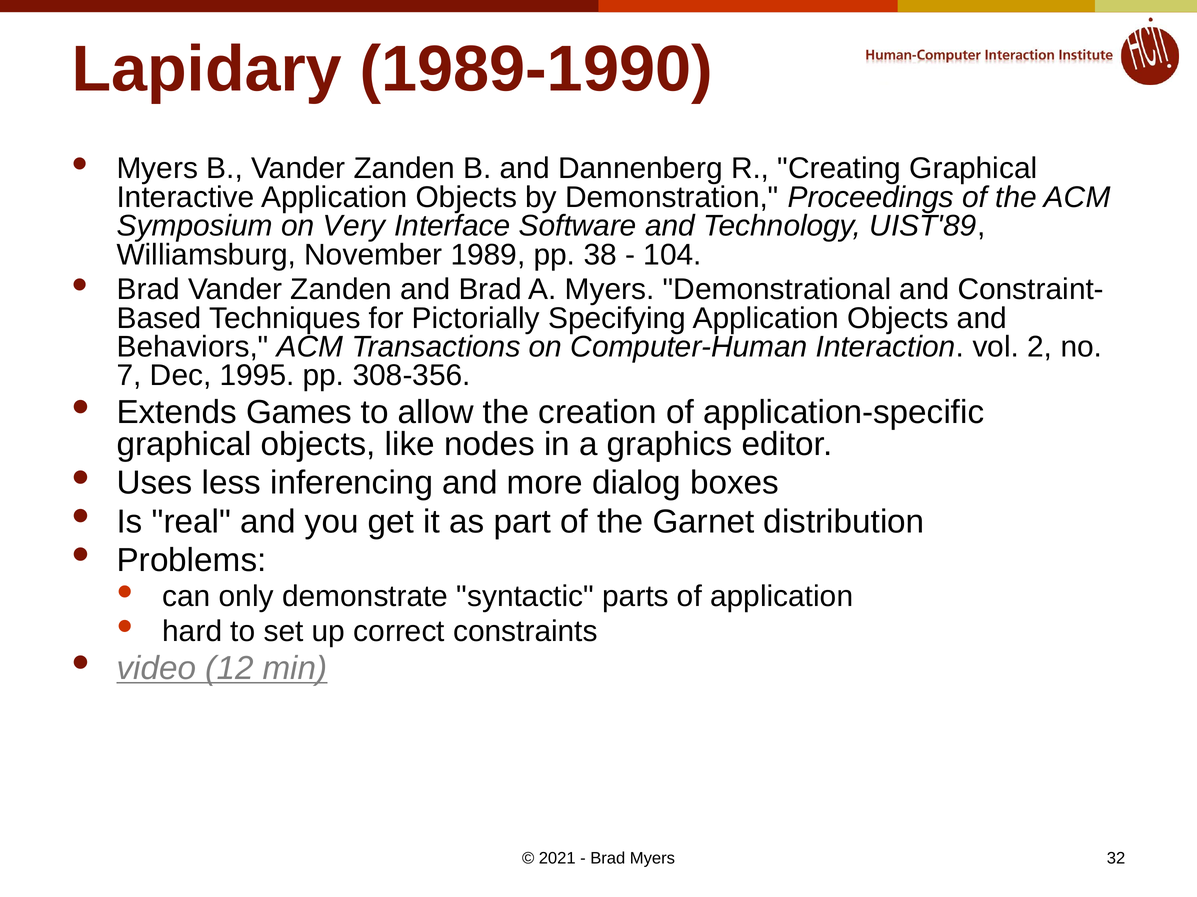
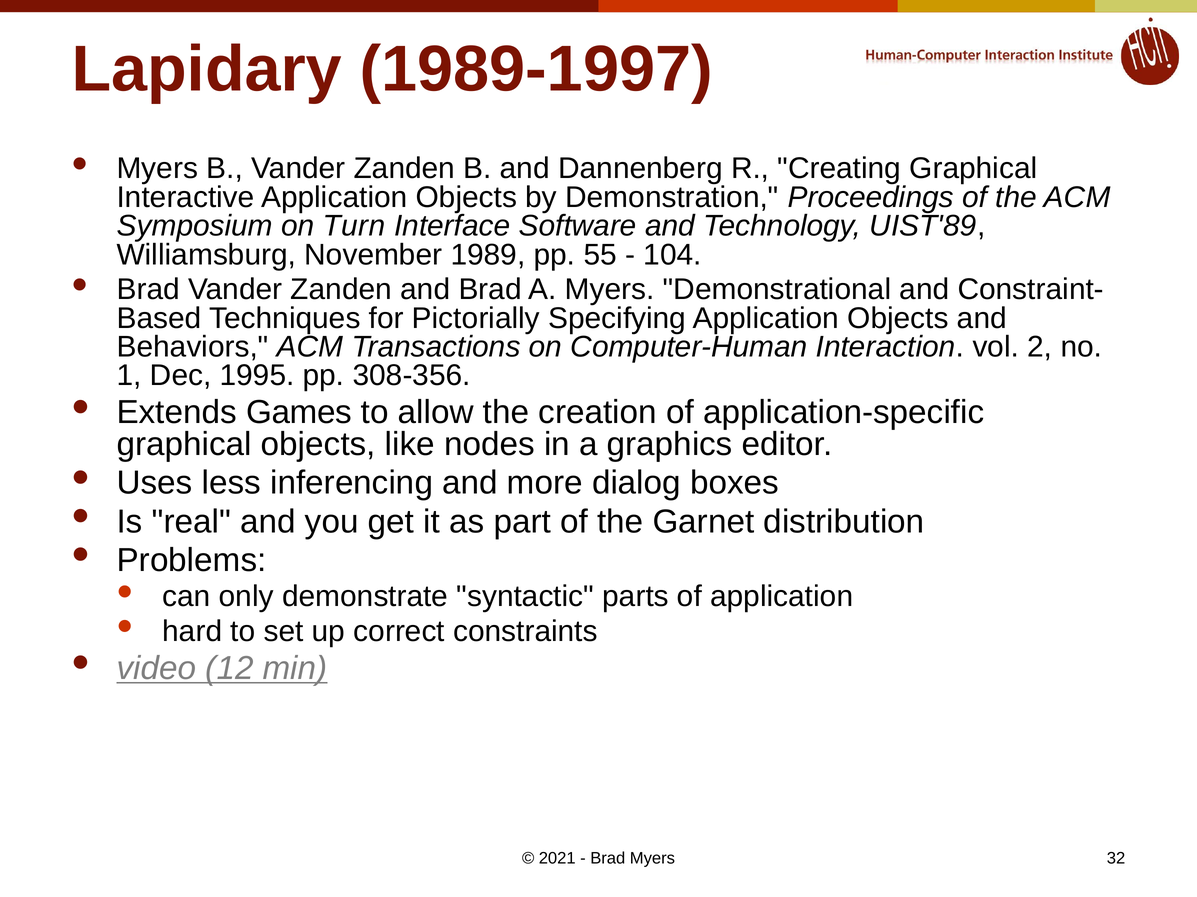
1989-1990: 1989-1990 -> 1989-1997
Very: Very -> Turn
38: 38 -> 55
7: 7 -> 1
